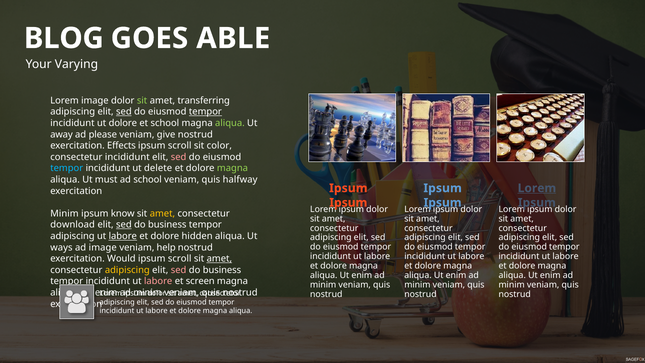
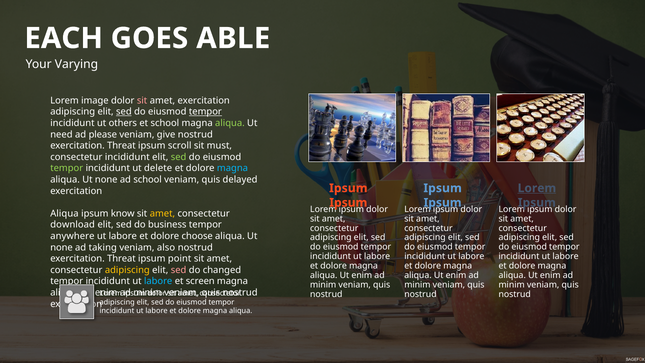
BLOG: BLOG -> EACH
sit at (142, 100) colour: light green -> pink
amet transferring: transferring -> exercitation
ut dolore: dolore -> others
away: away -> need
Effects at (121, 146): Effects -> Threat
color: color -> must
sed at (179, 157) colour: pink -> light green
tempor at (67, 168) colour: light blue -> light green
magna at (232, 168) colour: light green -> light blue
must at (106, 180): must -> none
halfway: halfway -> delayed
Minim at (64, 213): Minim -> Aliqua
sed at (124, 225) underline: present -> none
adipiscing at (72, 236): adipiscing -> anywhere
labore at (123, 236) underline: present -> none
hidden: hidden -> choose
ways at (61, 247): ways -> none
ad image: image -> taking
help: help -> also
Would at (121, 259): Would -> Threat
scroll at (180, 259): scroll -> point
amet at (219, 259) underline: present -> none
business at (222, 270): business -> changed
labore at (158, 281) colour: pink -> light blue
